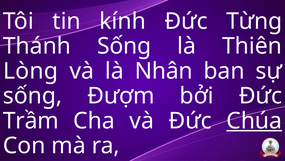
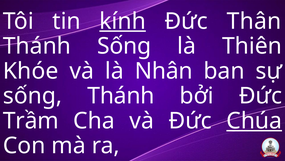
kính underline: none -> present
Từng: Từng -> Thân
Lòng: Lòng -> Khóe
sống Đượm: Đượm -> Thánh
